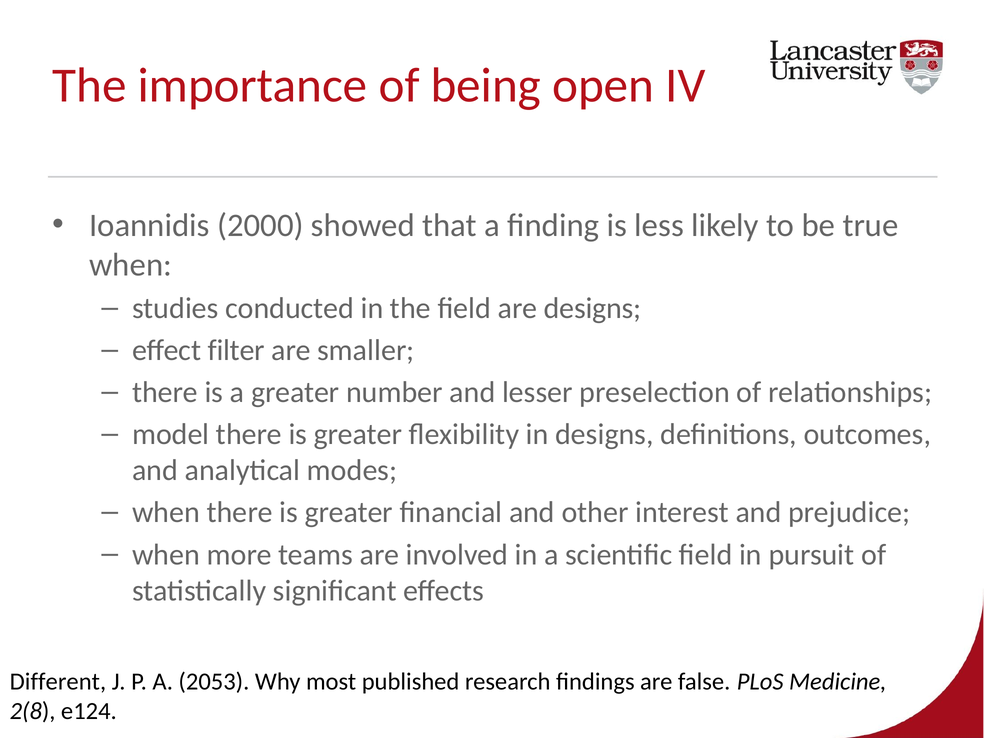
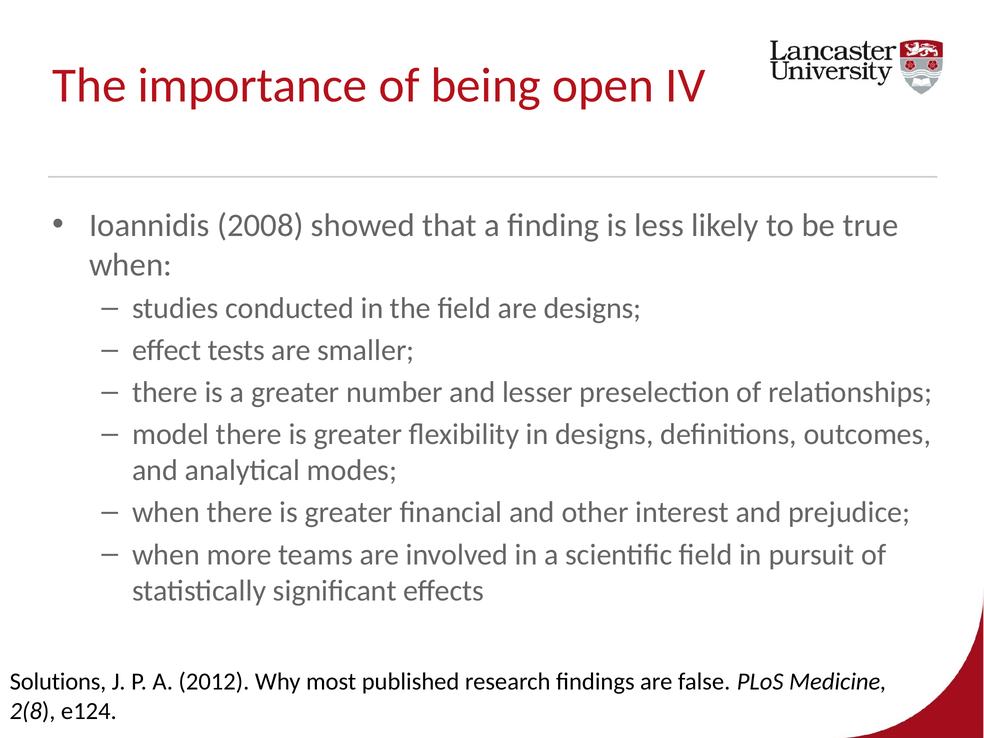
2000: 2000 -> 2008
filter: filter -> tests
Different: Different -> Solutions
2053: 2053 -> 2012
